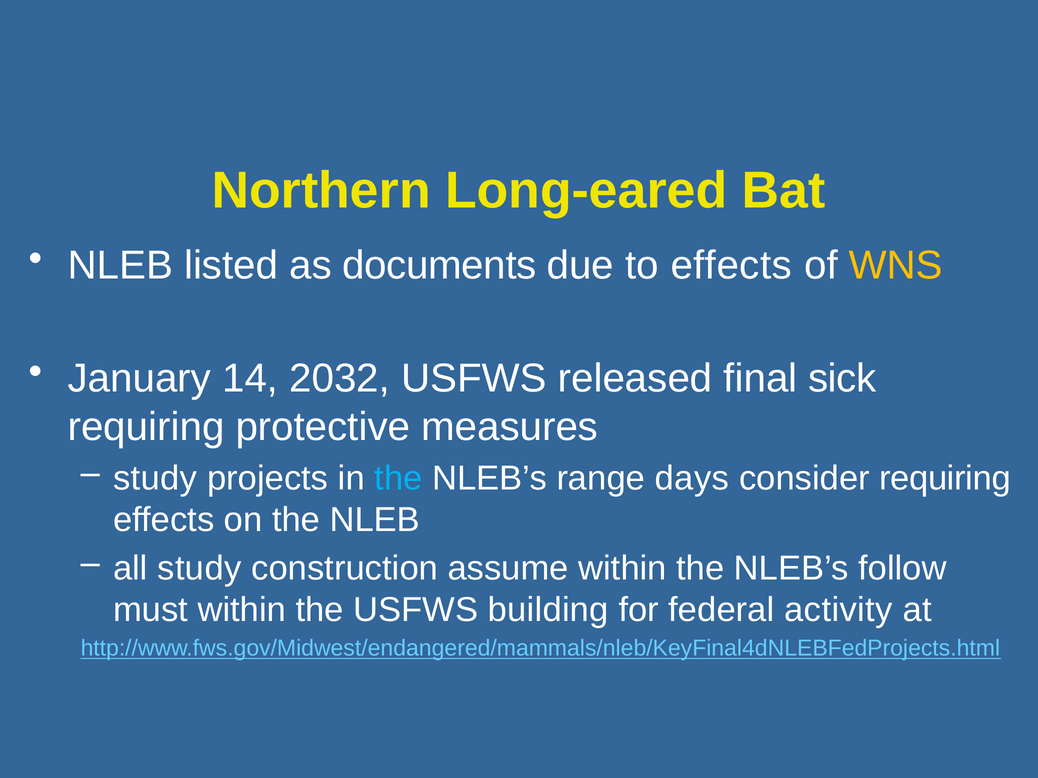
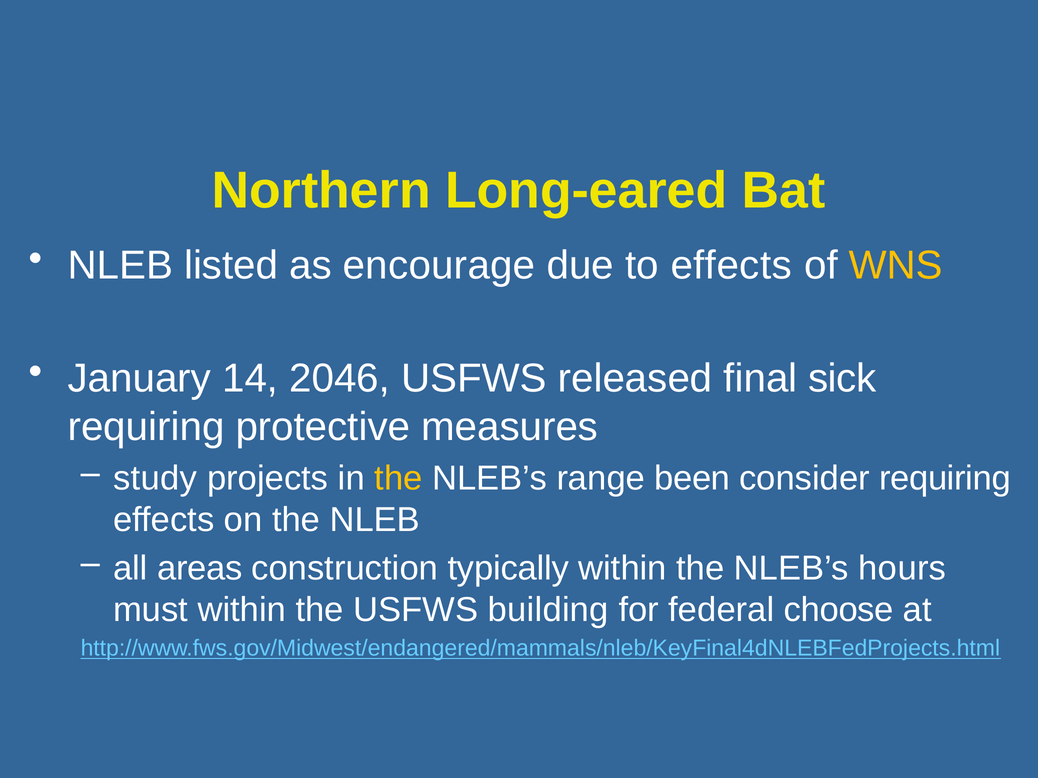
documents: documents -> encourage
2032: 2032 -> 2046
the at (398, 479) colour: light blue -> yellow
days: days -> been
all study: study -> areas
assume: assume -> typically
follow: follow -> hours
activity: activity -> choose
